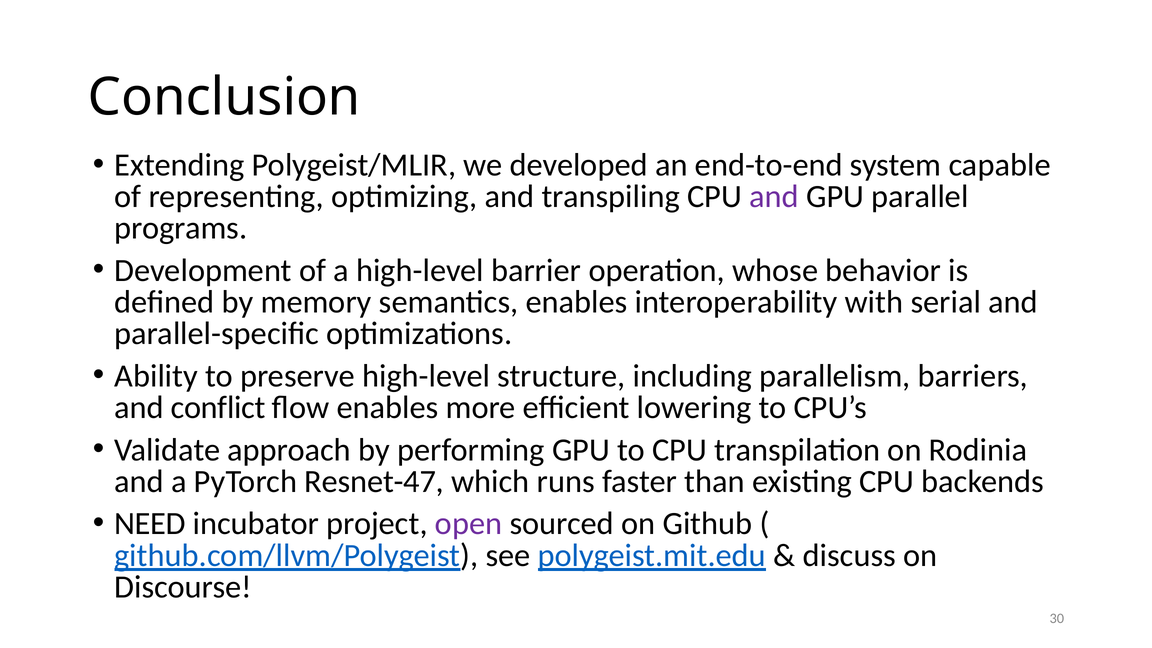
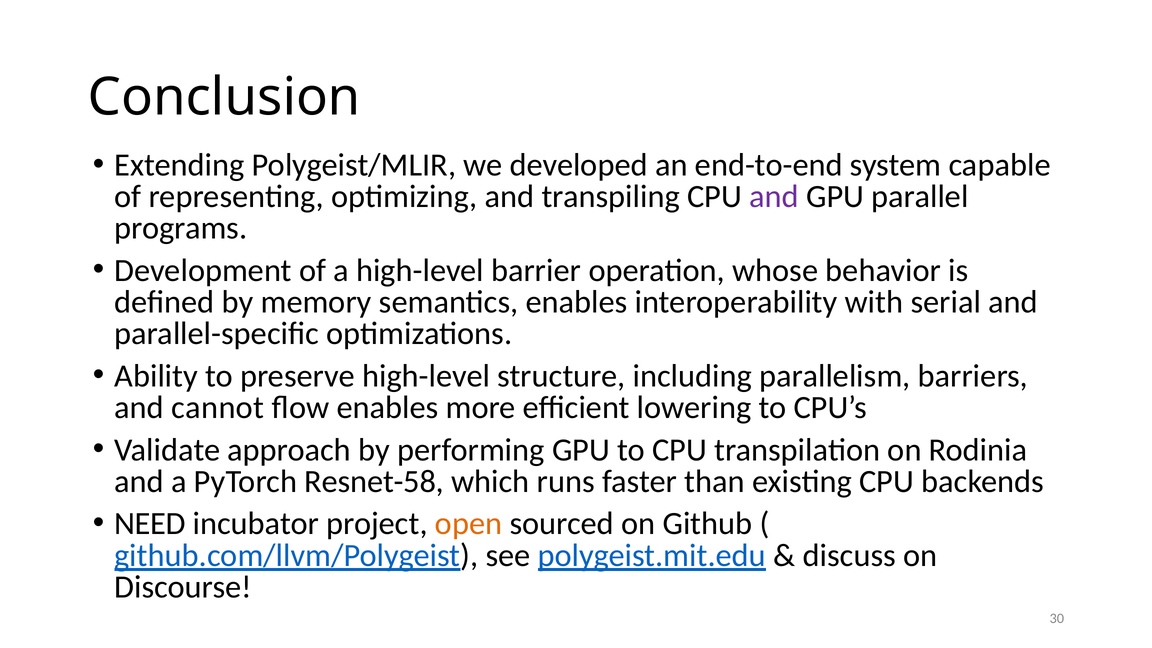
conflict: conflict -> cannot
Resnet-47: Resnet-47 -> Resnet-58
open colour: purple -> orange
